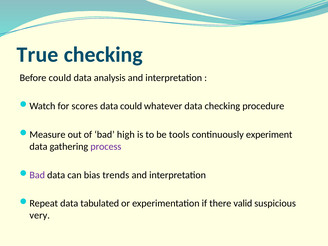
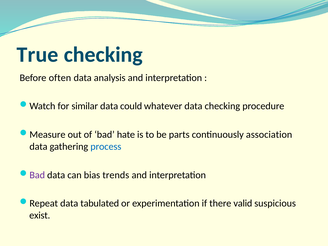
Before could: could -> often
scores: scores -> similar
high: high -> hate
tools: tools -> parts
experiment: experiment -> association
process colour: purple -> blue
very: very -> exist
